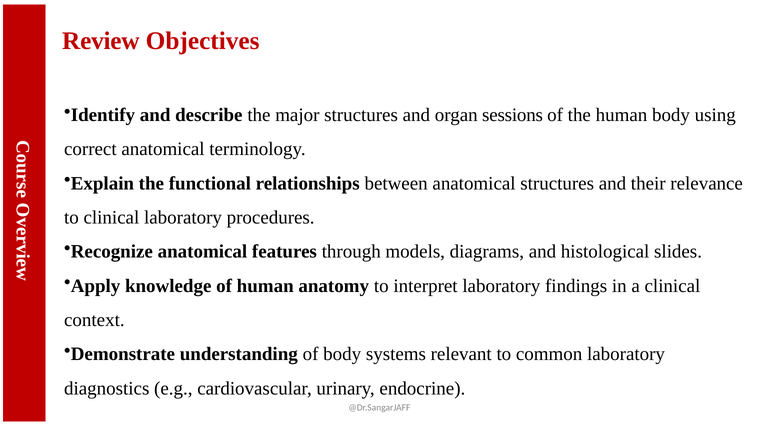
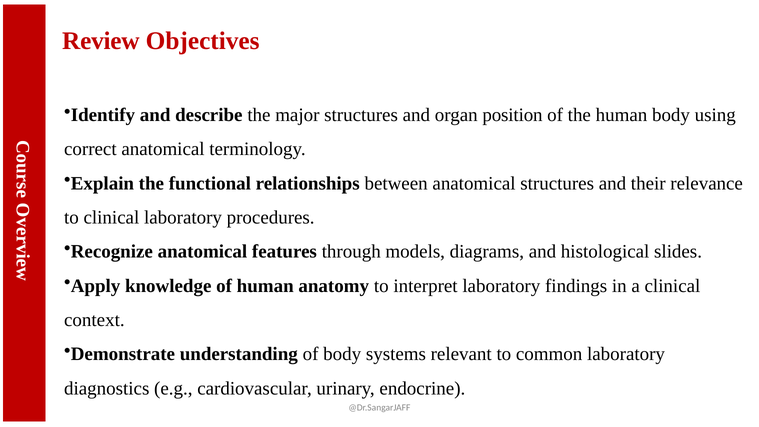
sessions: sessions -> position
